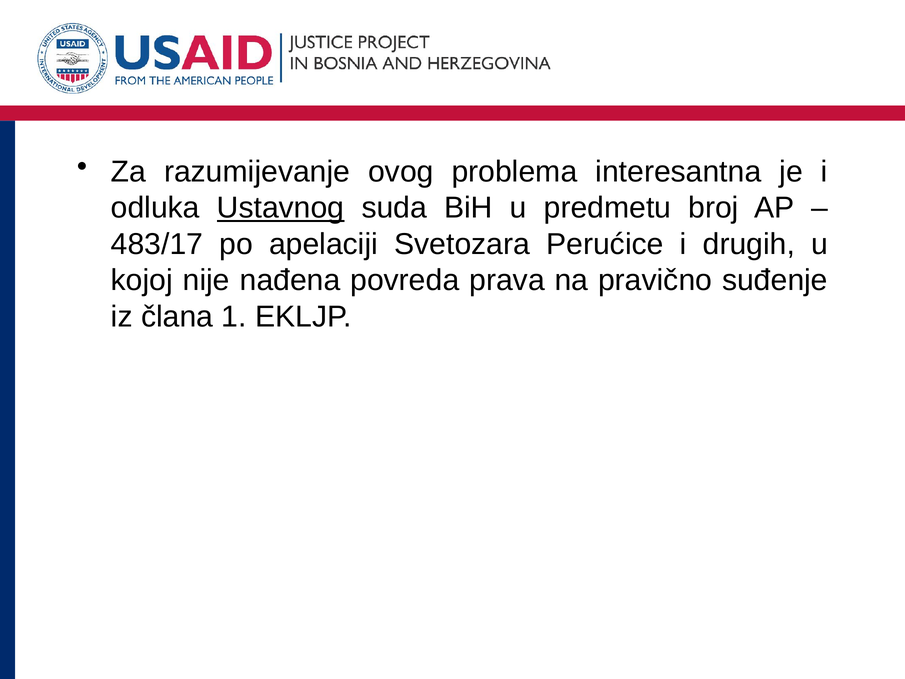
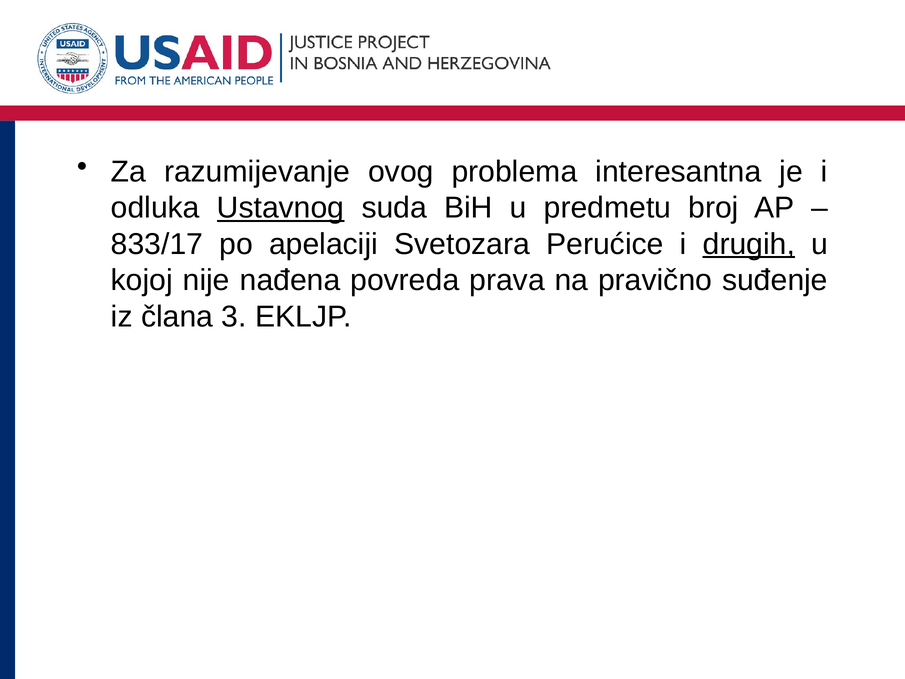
483/17: 483/17 -> 833/17
drugih underline: none -> present
1: 1 -> 3
